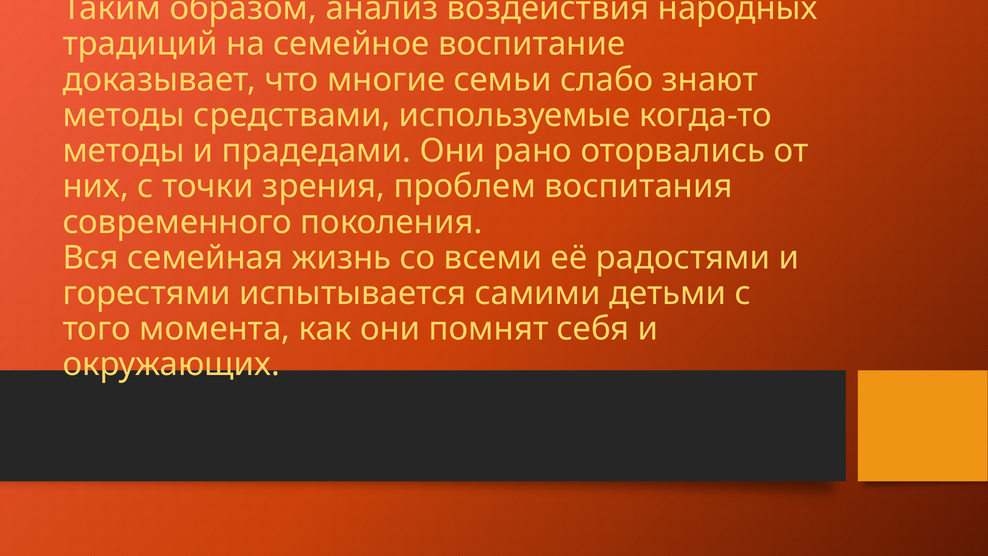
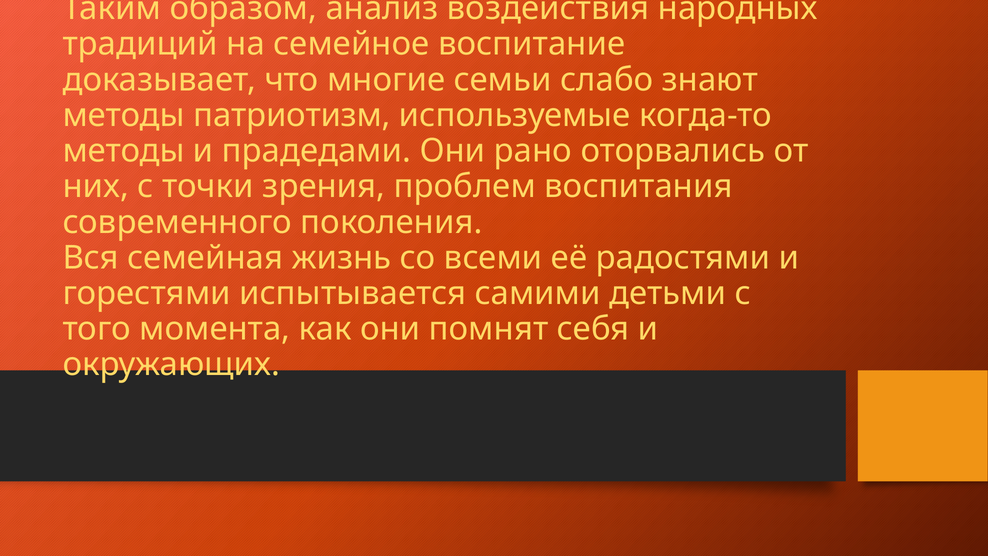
средствами: средствами -> патриотизм
